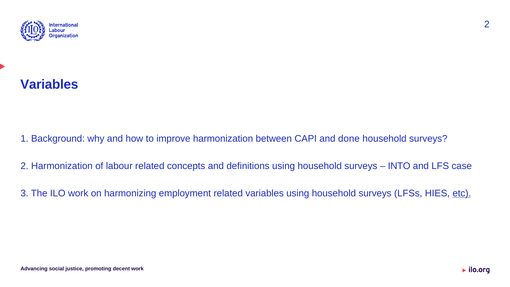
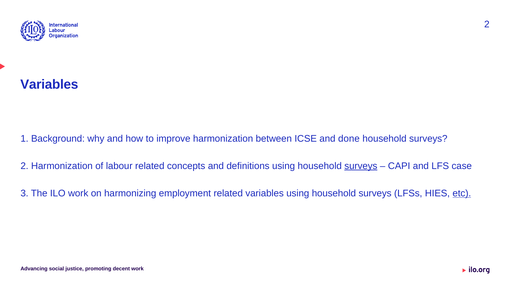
CAPI: CAPI -> ICSE
surveys at (361, 166) underline: none -> present
INTO: INTO -> CAPI
